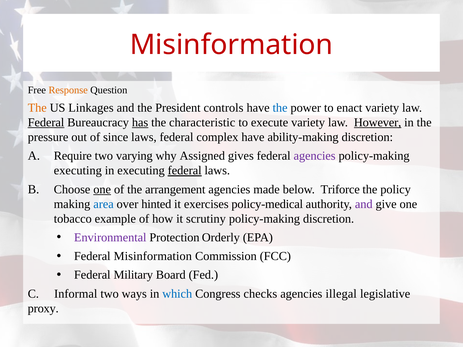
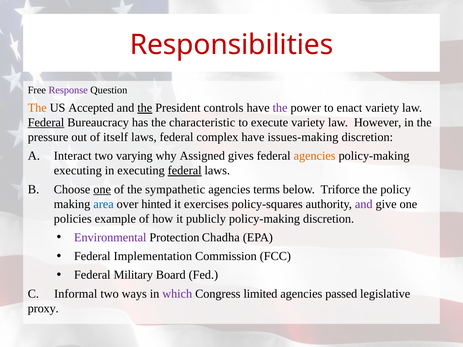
Misinformation at (231, 45): Misinformation -> Responsibilities
Response colour: orange -> purple
Linkages: Linkages -> Accepted
the at (145, 108) underline: none -> present
the at (280, 108) colour: blue -> purple
has underline: present -> none
However underline: present -> none
since: since -> itself
ability-making: ability-making -> issues-making
Require: Require -> Interact
agencies at (315, 156) colour: purple -> orange
arrangement: arrangement -> sympathetic
made: made -> terms
policy-medical: policy-medical -> policy-squares
tobacco: tobacco -> policies
scrutiny: scrutiny -> publicly
Orderly: Orderly -> Chadha
Federal Misinformation: Misinformation -> Implementation
which colour: blue -> purple
checks: checks -> limited
illegal: illegal -> passed
